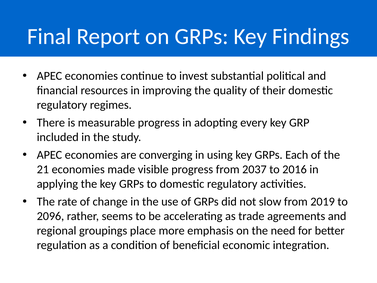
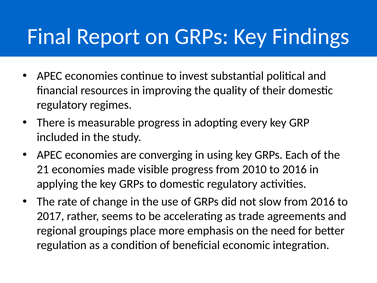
2037: 2037 -> 2010
from 2019: 2019 -> 2016
2096: 2096 -> 2017
